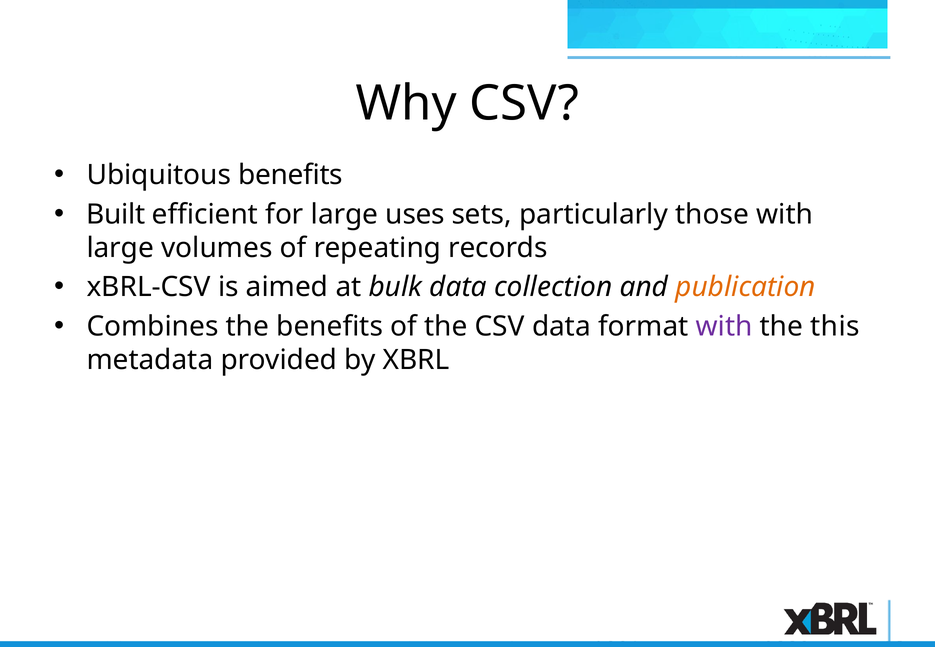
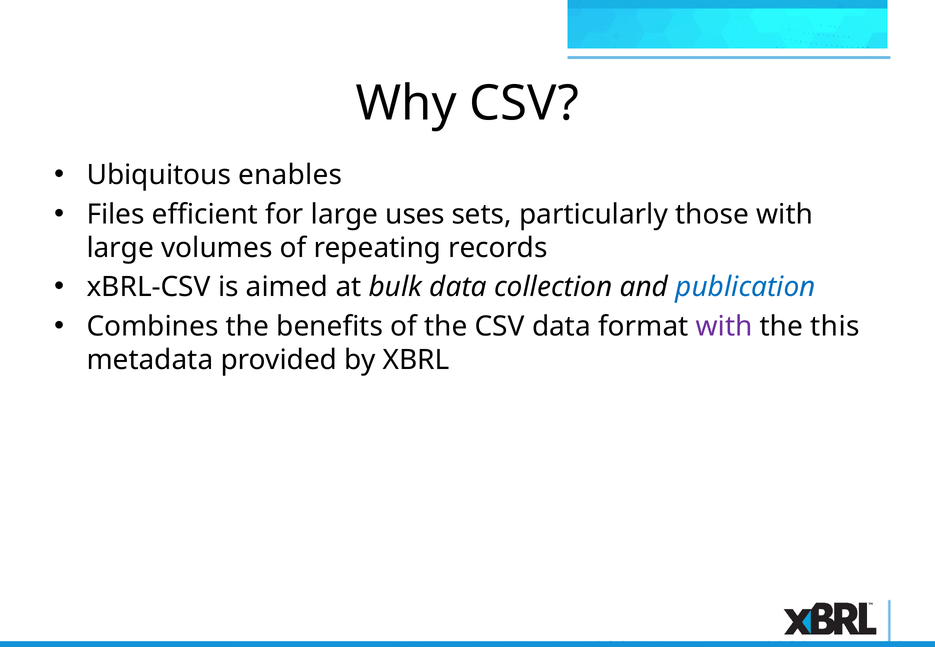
Ubiquitous benefits: benefits -> enables
Built: Built -> Files
publication colour: orange -> blue
